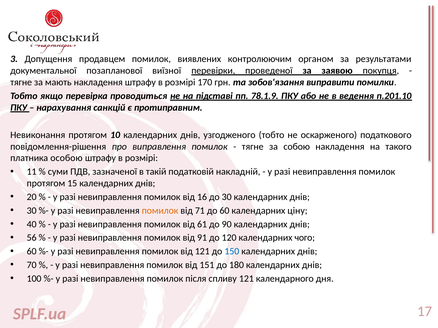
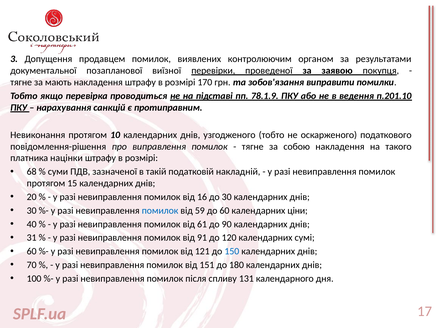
особою: особою -> націнки
11: 11 -> 68
помилок at (160, 211) colour: orange -> blue
71: 71 -> 59
ціну: ціну -> ціни
56: 56 -> 31
чого: чого -> сумі
спливу 121: 121 -> 131
